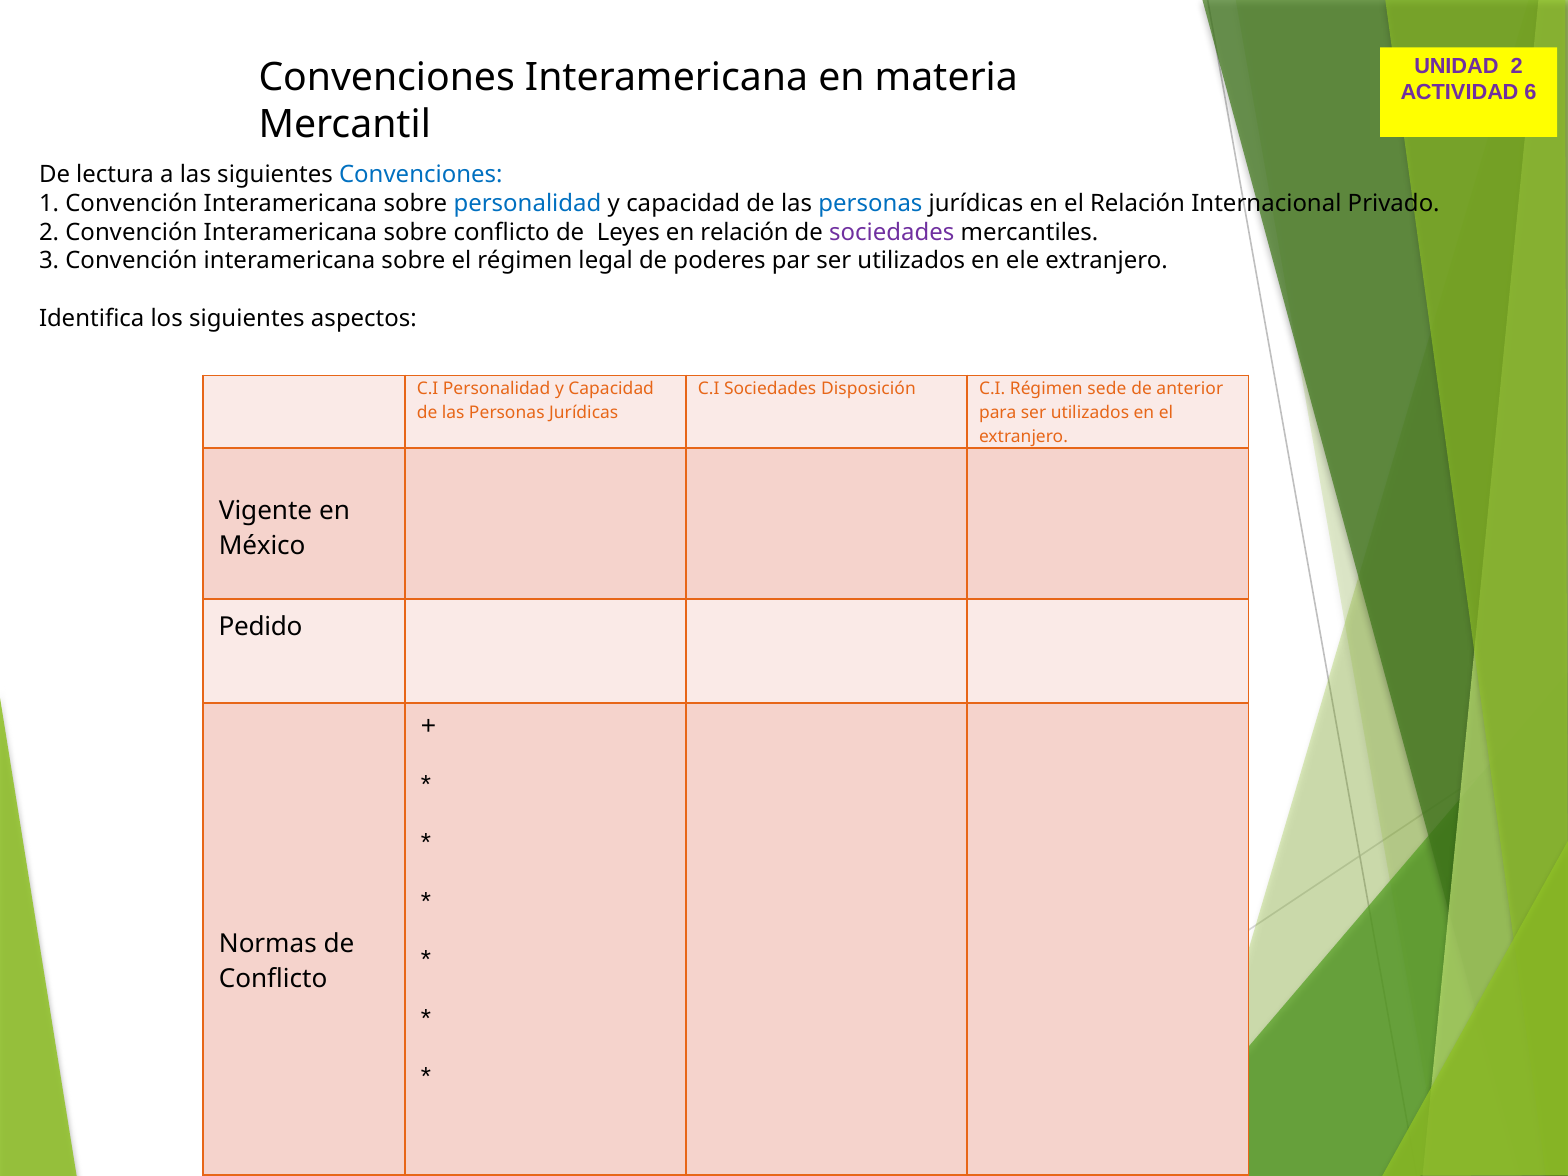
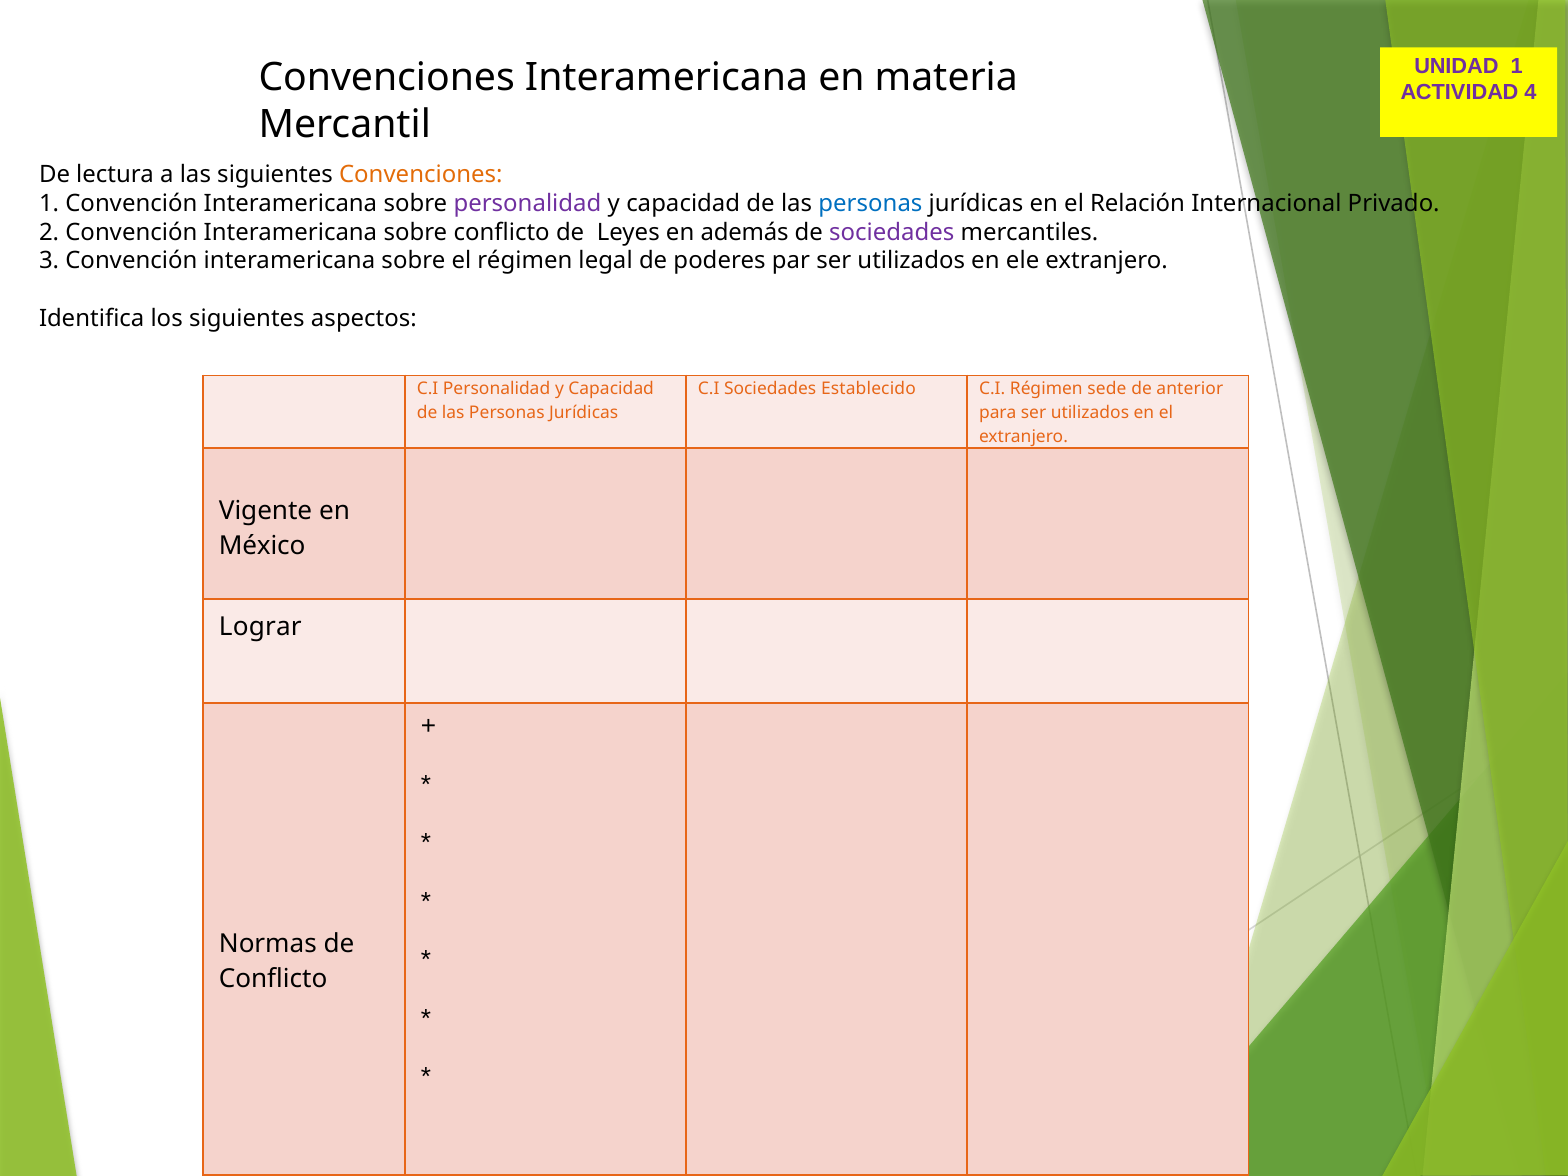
UNIDAD 2: 2 -> 1
6: 6 -> 4
Convenciones at (421, 175) colour: blue -> orange
personalidad at (527, 203) colour: blue -> purple
en relación: relación -> además
Disposición: Disposición -> Establecido
Pedido: Pedido -> Lograr
